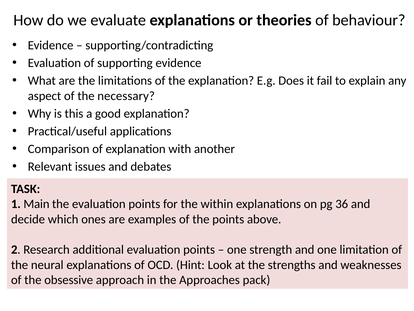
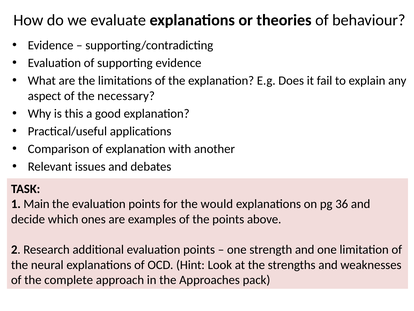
within: within -> would
obsessive: obsessive -> complete
